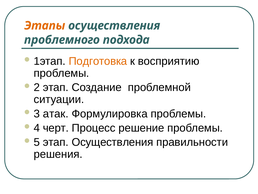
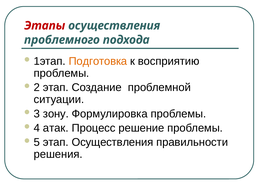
Этапы colour: orange -> red
атак: атак -> зону
черт: черт -> атак
